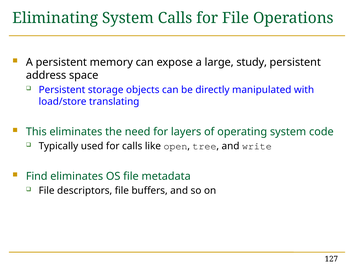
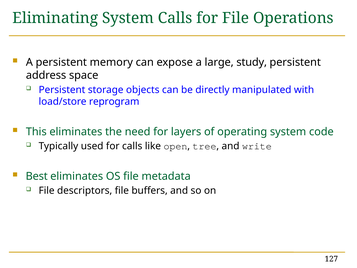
translating: translating -> reprogram
Find: Find -> Best
